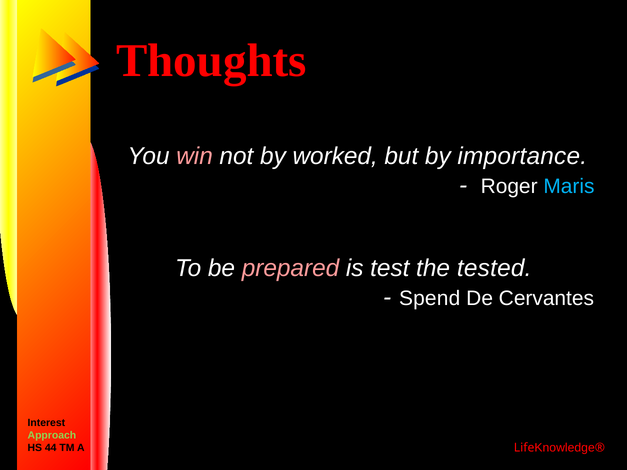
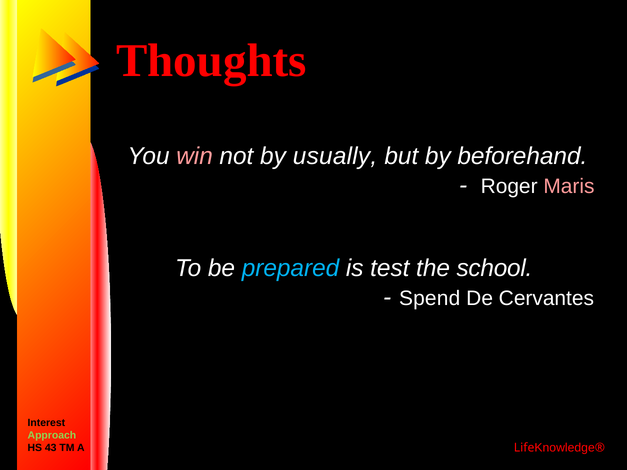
worked: worked -> usually
importance: importance -> beforehand
Maris colour: light blue -> pink
prepared colour: pink -> light blue
tested: tested -> school
44: 44 -> 43
